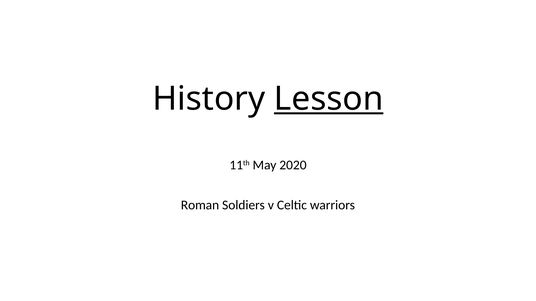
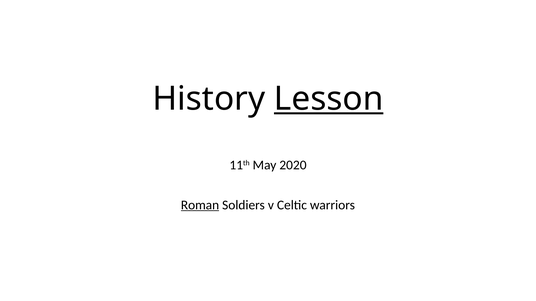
Roman underline: none -> present
